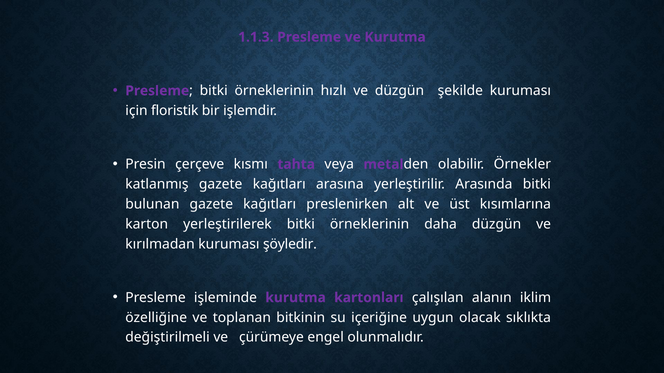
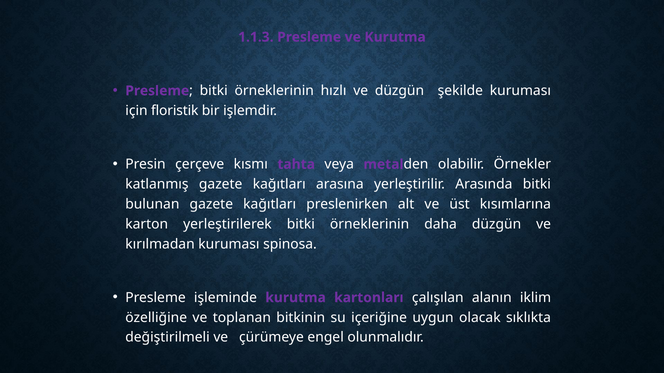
şöyledir: şöyledir -> spinosa
